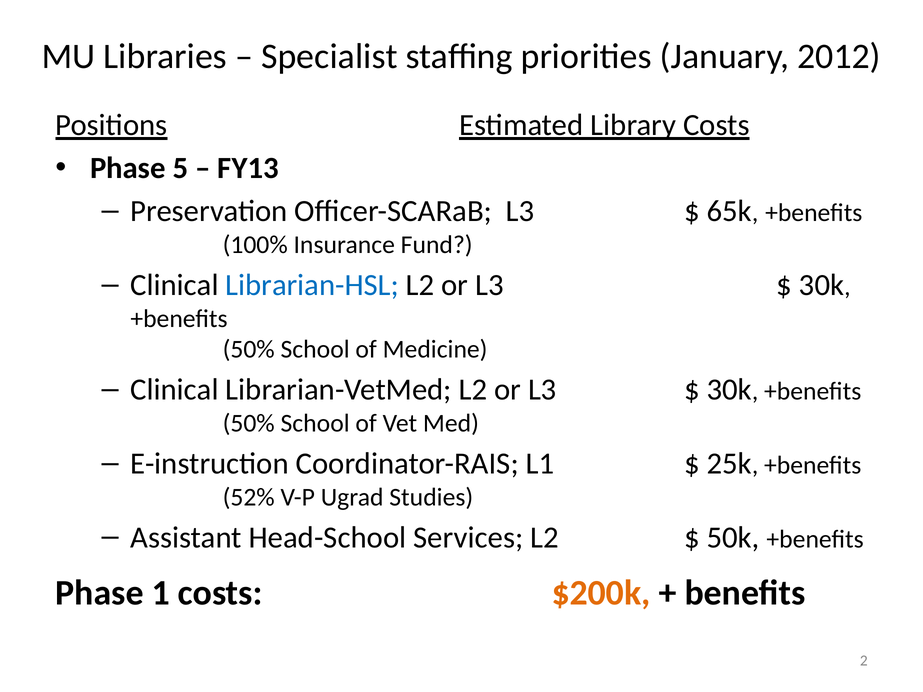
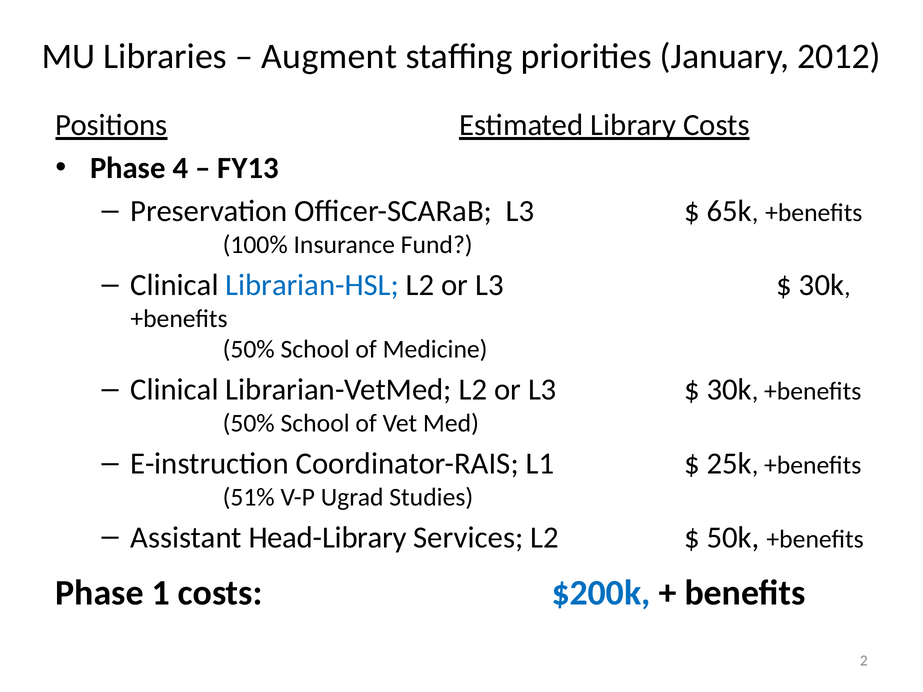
Specialist: Specialist -> Augment
5: 5 -> 4
52%: 52% -> 51%
Head-School: Head-School -> Head-Library
$200k colour: orange -> blue
